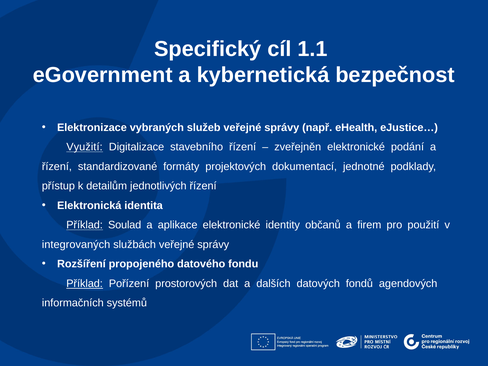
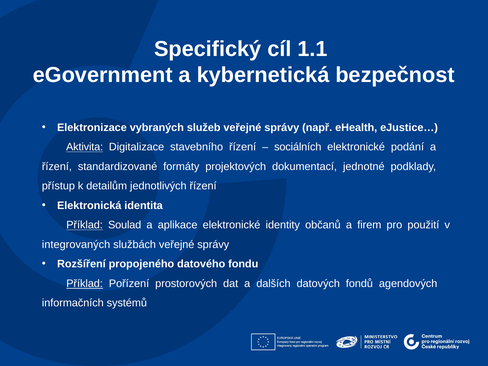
Využití: Využití -> Aktivita
zveřejněn: zveřejněn -> sociálních
